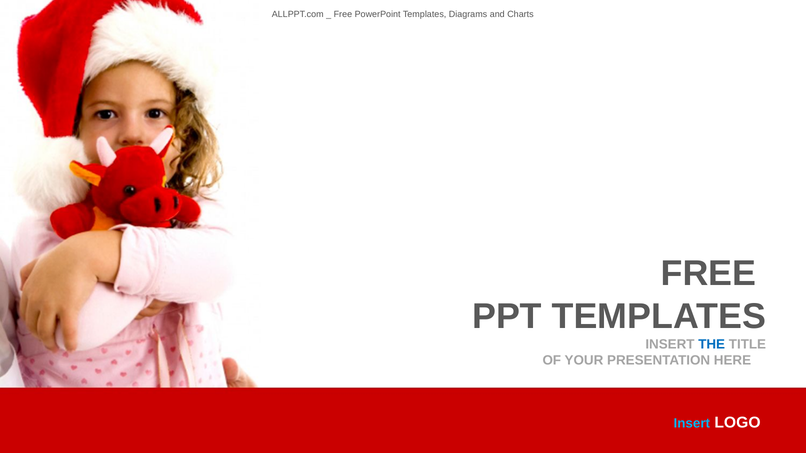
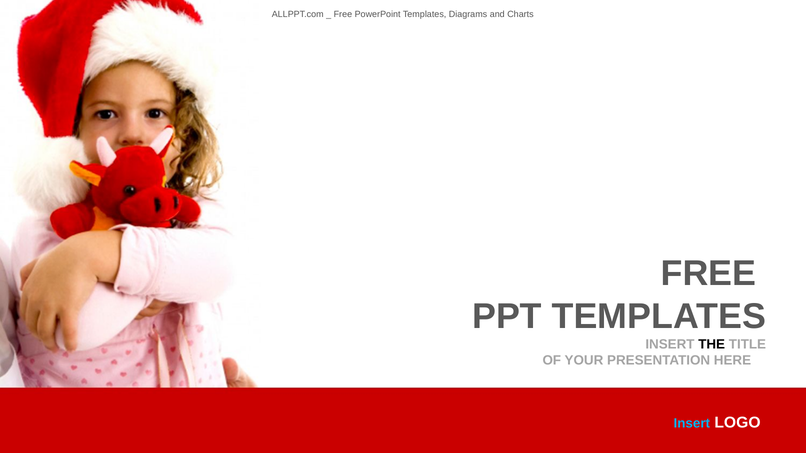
THE colour: blue -> black
